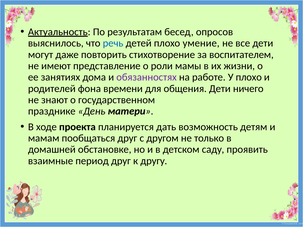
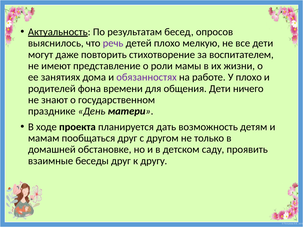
речь colour: blue -> purple
умение: умение -> мелкую
период: период -> беседы
